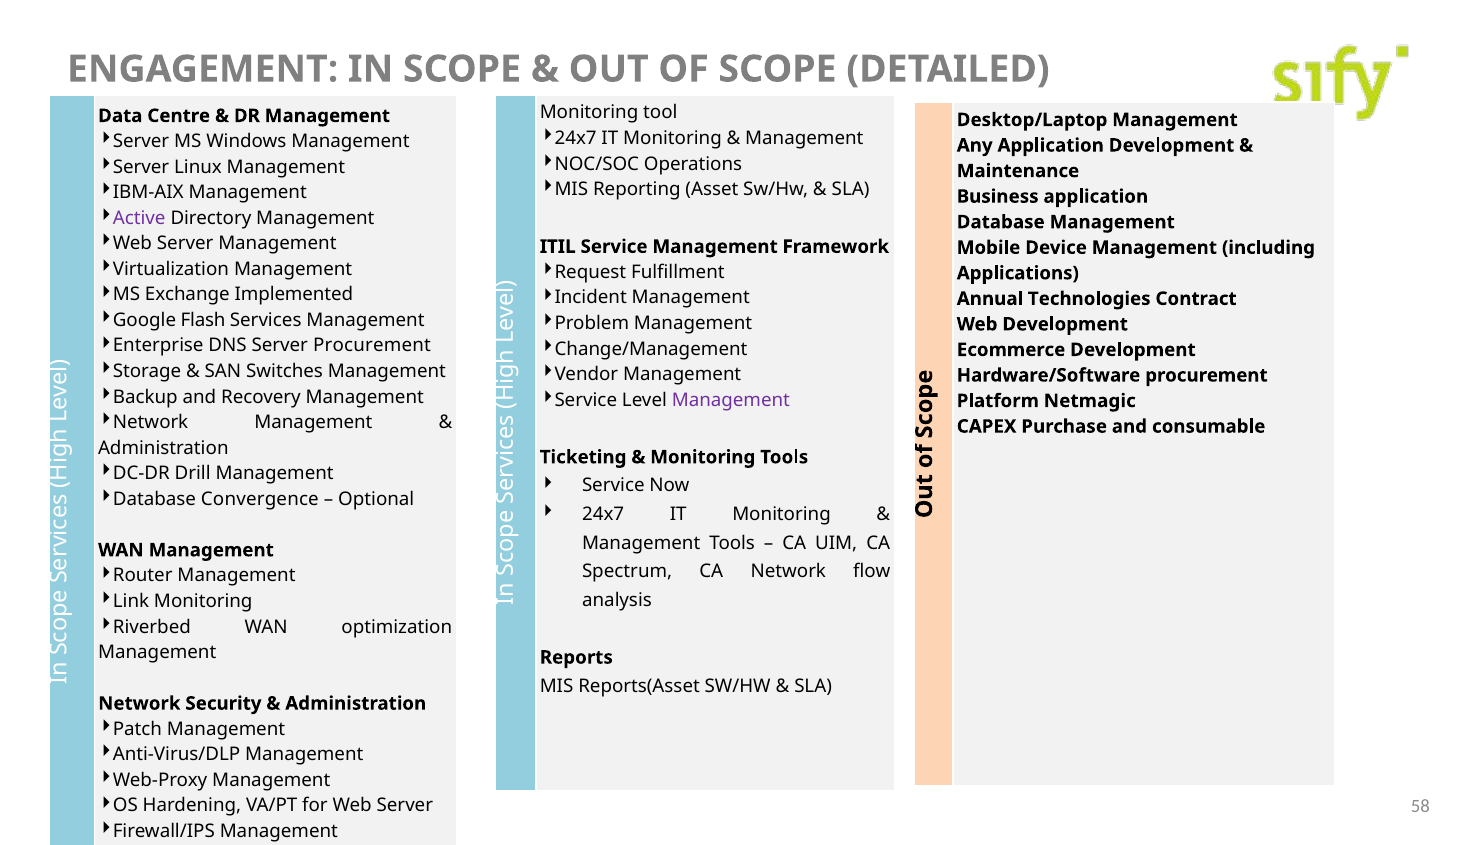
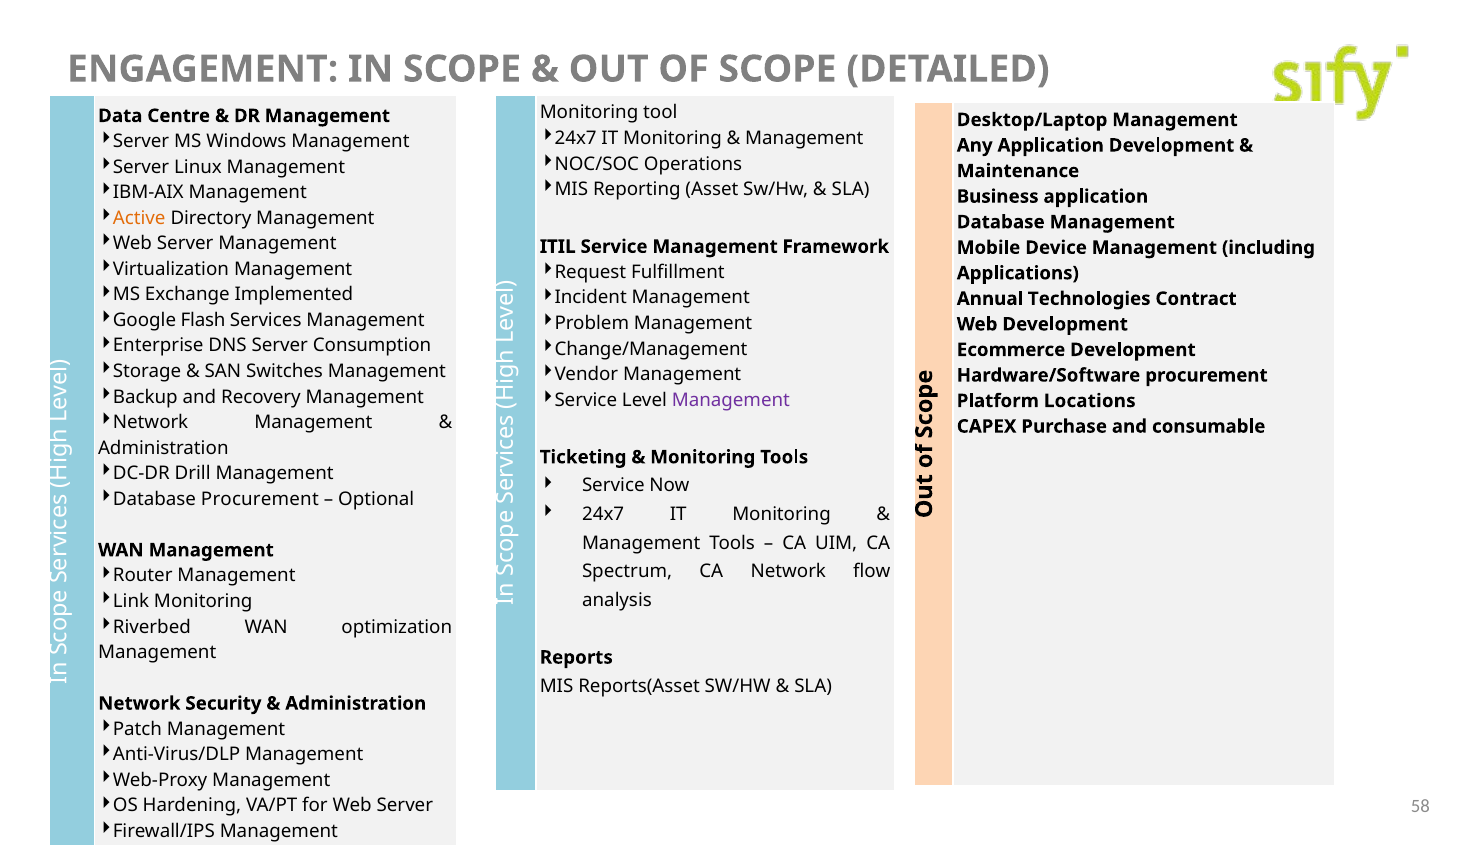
Active colour: purple -> orange
Server Procurement: Procurement -> Consumption
Netmagic: Netmagic -> Locations
Database Convergence: Convergence -> Procurement
